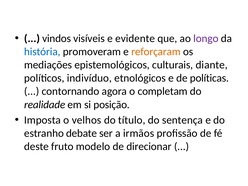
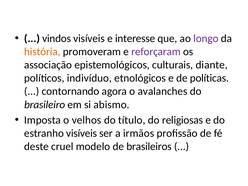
evidente: evidente -> interesse
história colour: blue -> orange
reforçaram colour: orange -> purple
mediações: mediações -> associação
completam: completam -> avalanches
realidade: realidade -> brasileiro
posição: posição -> abismo
sentença: sentença -> religiosas
estranho debate: debate -> visíveis
fruto: fruto -> cruel
direcionar: direcionar -> brasileiros
